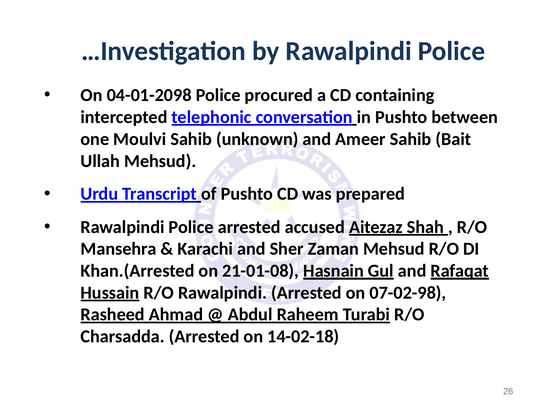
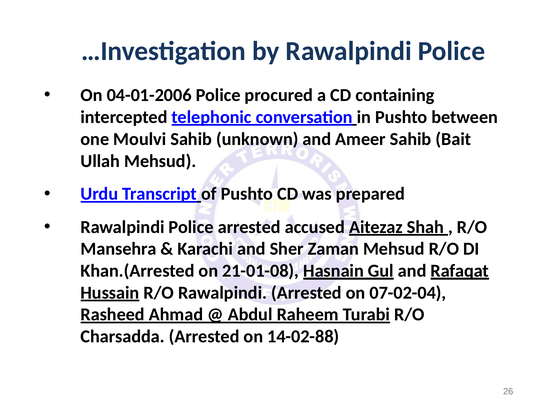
04-01-2098: 04-01-2098 -> 04-01-2006
07-02-98: 07-02-98 -> 07-02-04
14-02-18: 14-02-18 -> 14-02-88
